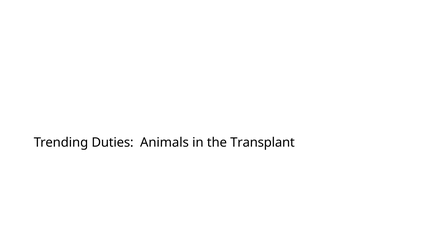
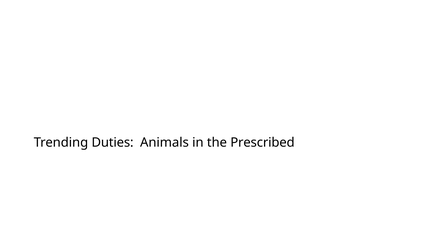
Transplant: Transplant -> Prescribed
